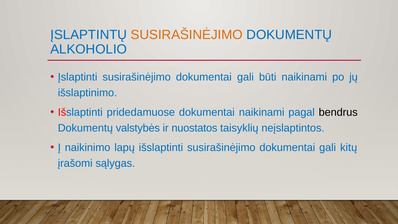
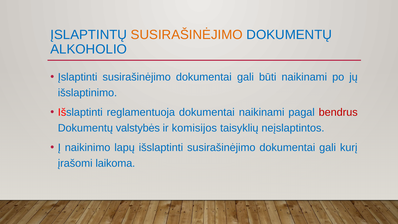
pridedamuose: pridedamuose -> reglamentuoja
bendrus colour: black -> red
nuostatos: nuostatos -> komisijos
kitų: kitų -> kurį
sąlygas: sąlygas -> laikoma
